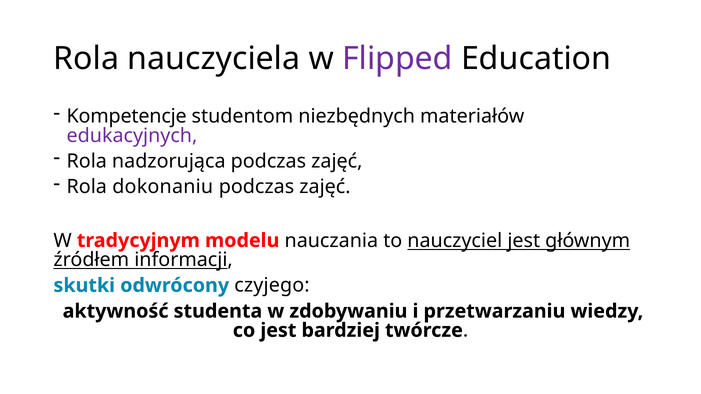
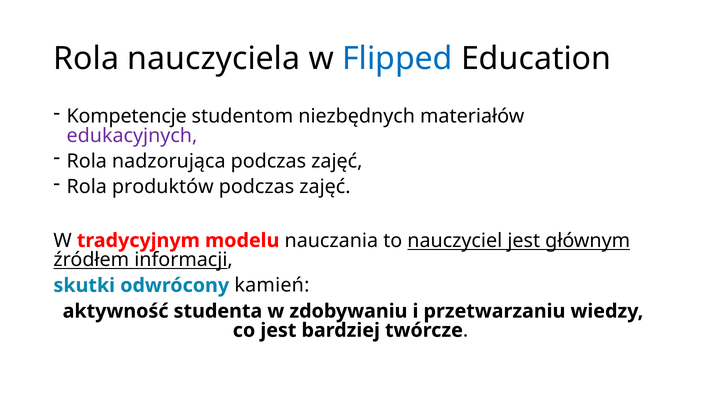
Flipped colour: purple -> blue
dokonaniu: dokonaniu -> produktów
czyjego: czyjego -> kamień
